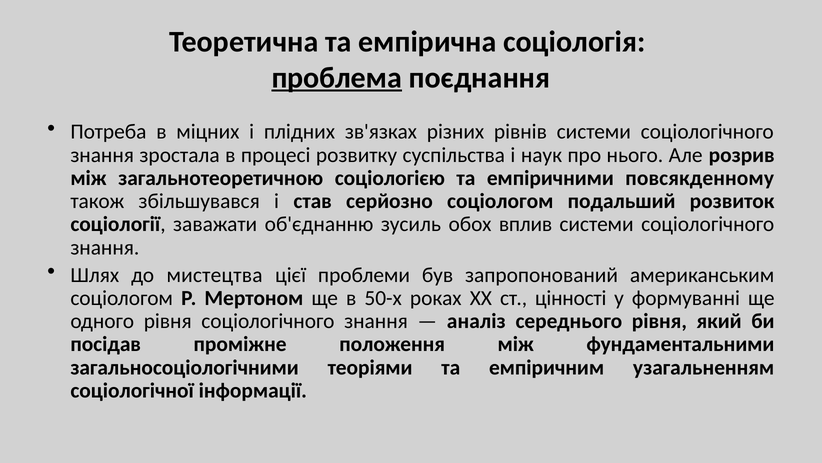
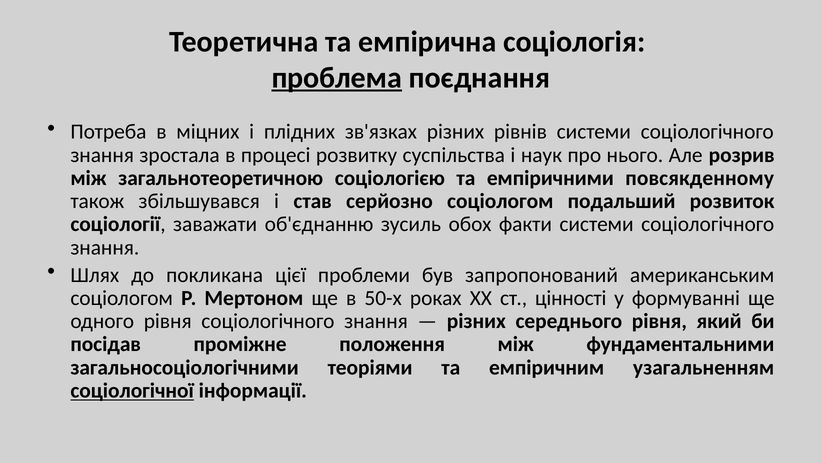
вплив: вплив -> факти
мистецтва: мистецтва -> покликана
аналіз at (476, 321): аналіз -> різних
соціологічної underline: none -> present
